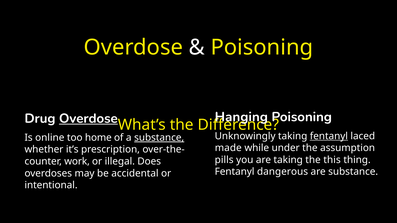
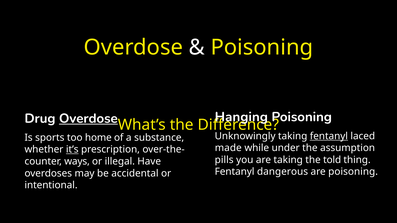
online: online -> sports
substance at (159, 138) underline: present -> none
it’s underline: none -> present
this: this -> told
work: work -> ways
Does: Does -> Have
are substance: substance -> poisoning
